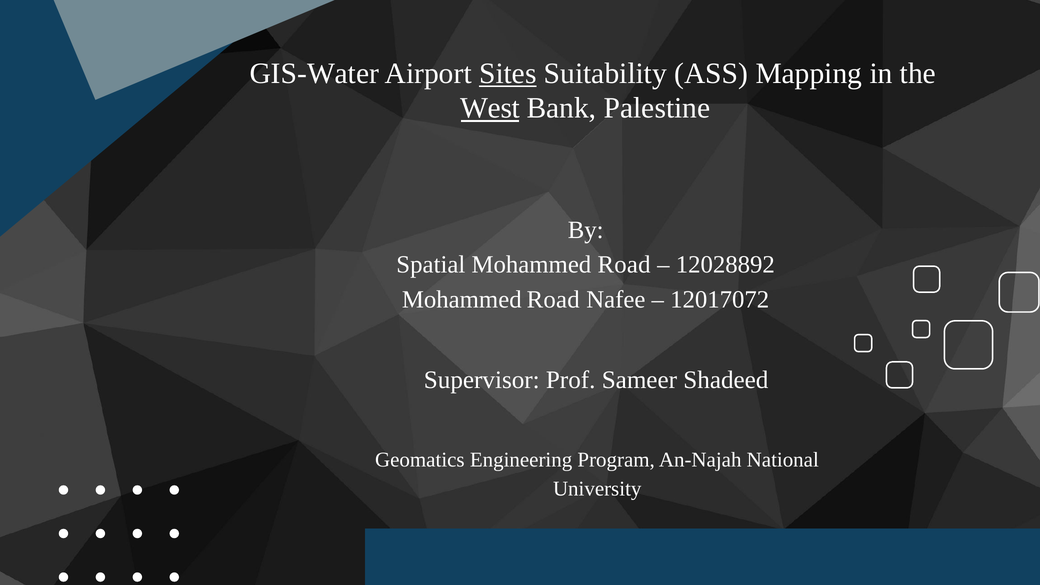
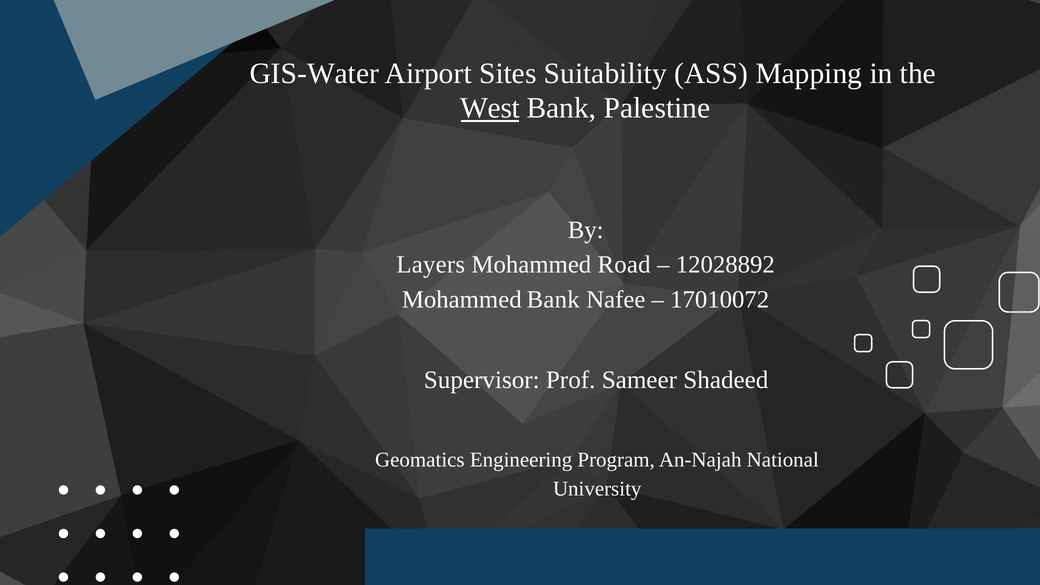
Sites underline: present -> none
Spatial: Spatial -> Layers
Road at (553, 299): Road -> Bank
12017072: 12017072 -> 17010072
